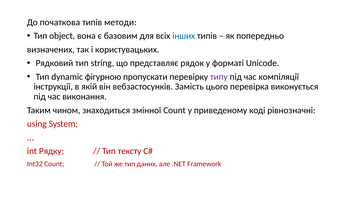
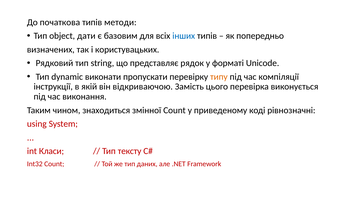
вона: вона -> дати
фігурною: фігурною -> виконати
типу colour: purple -> orange
вебзастосунків: вебзастосунків -> відкриваючою
Рядку: Рядку -> Класи
